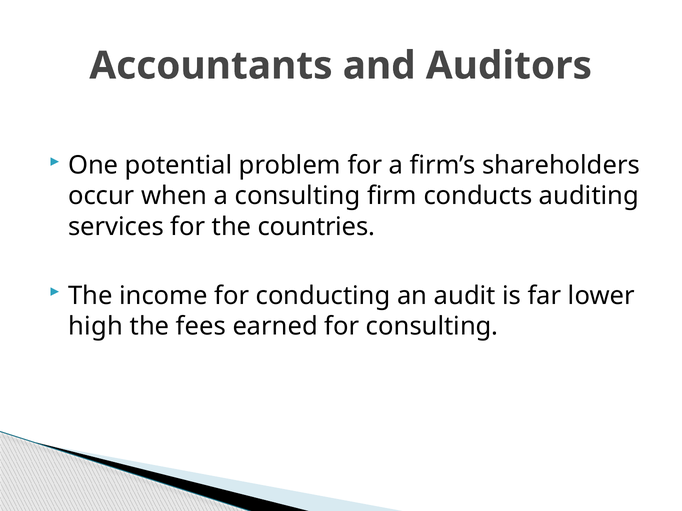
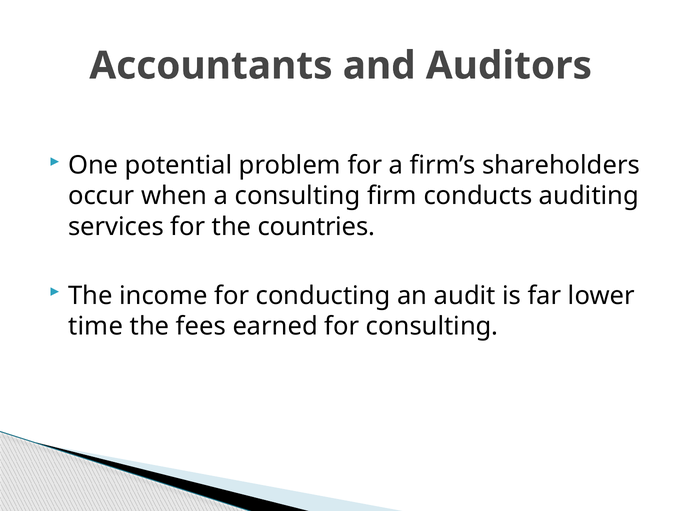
high: high -> time
